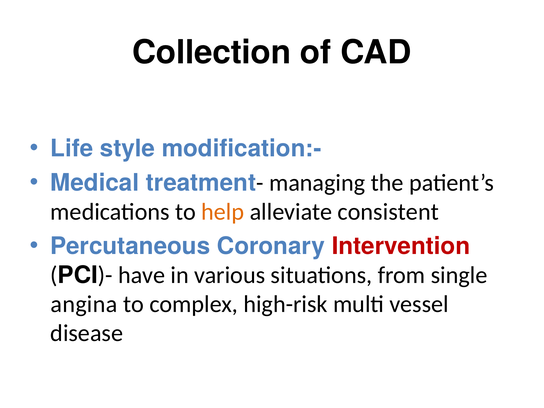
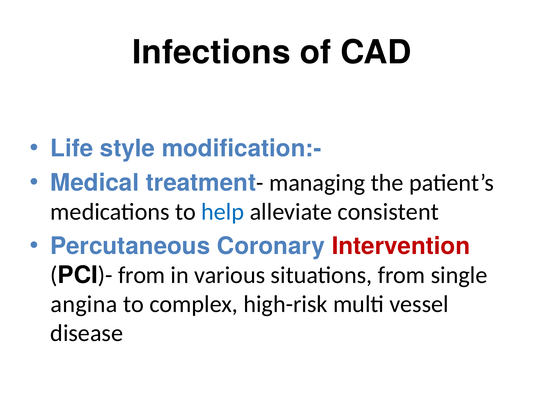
Collection: Collection -> Infections
help colour: orange -> blue
PCI)- have: have -> from
